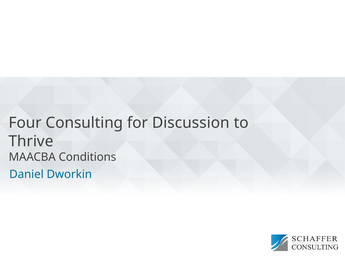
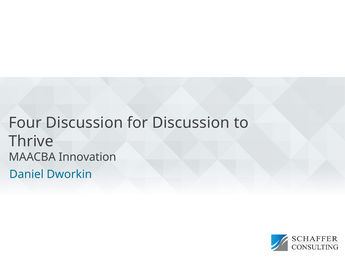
Four Consulting: Consulting -> Discussion
Conditions: Conditions -> Innovation
